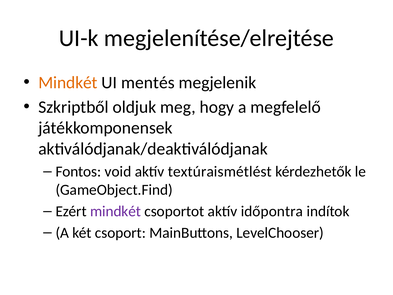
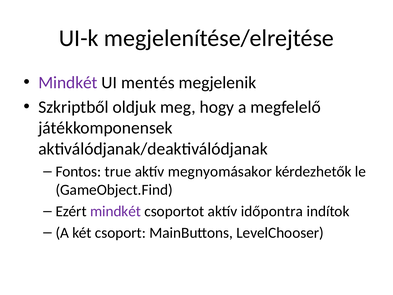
Mindkét at (68, 82) colour: orange -> purple
void: void -> true
textúraismétlést: textúraismétlést -> megnyomásakor
